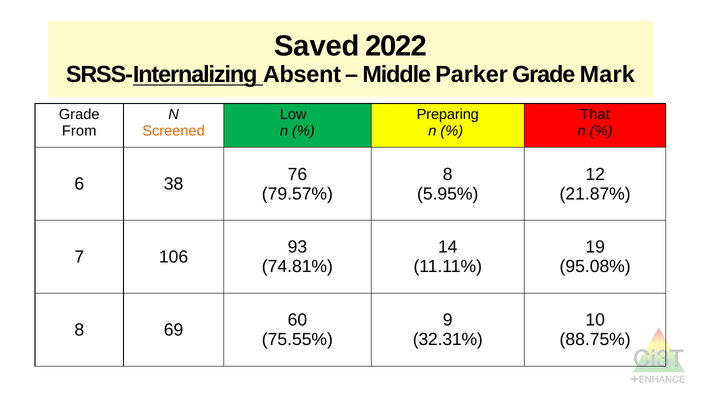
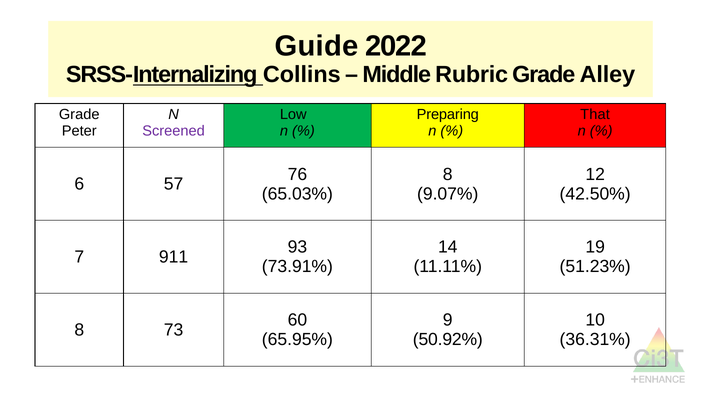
Saved: Saved -> Guide
Absent: Absent -> Collins
Parker: Parker -> Rubric
Mark: Mark -> Alley
From: From -> Peter
Screened colour: orange -> purple
38: 38 -> 57
79.57%: 79.57% -> 65.03%
5.95%: 5.95% -> 9.07%
21.87%: 21.87% -> 42.50%
106: 106 -> 911
74.81%: 74.81% -> 73.91%
95.08%: 95.08% -> 51.23%
69: 69 -> 73
75.55%: 75.55% -> 65.95%
32.31%: 32.31% -> 50.92%
88.75%: 88.75% -> 36.31%
